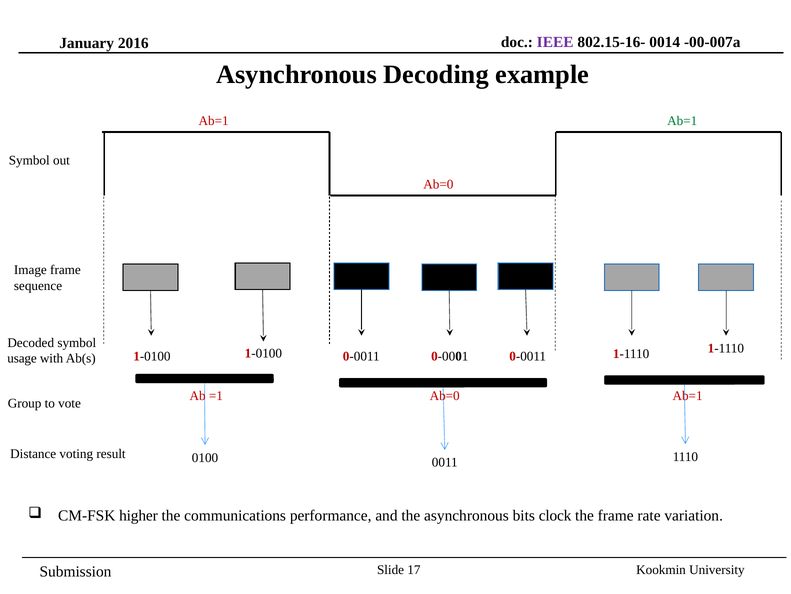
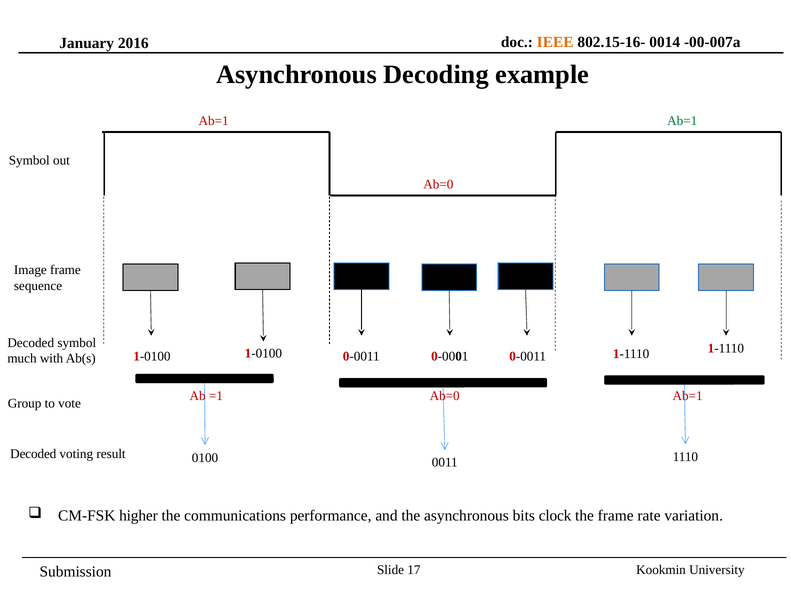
IEEE colour: purple -> orange
usage: usage -> much
Distance at (33, 453): Distance -> Decoded
